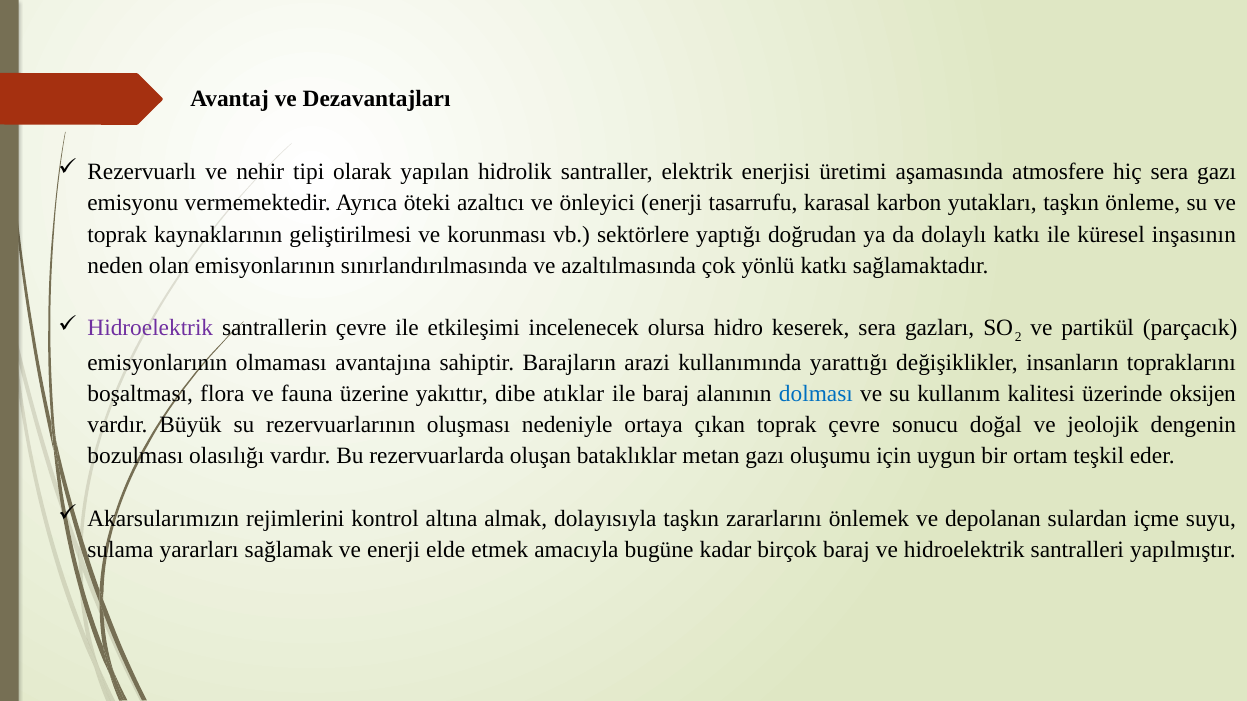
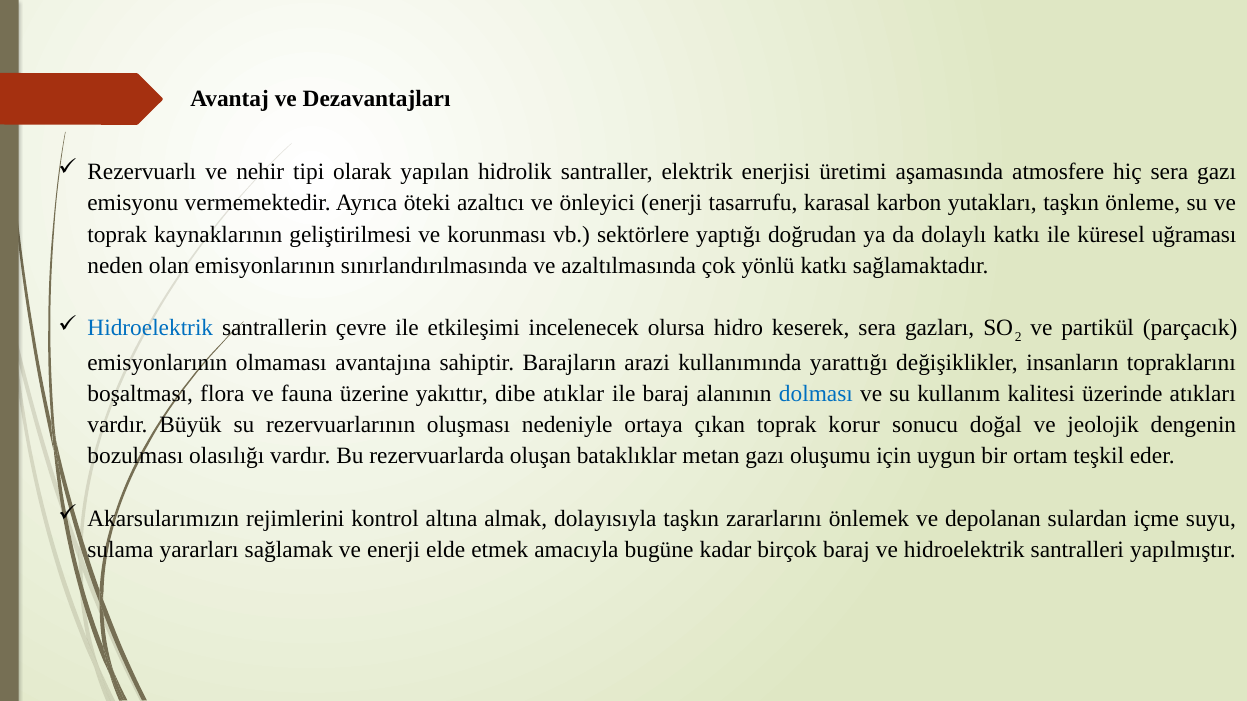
inşasının: inşasının -> uğraması
Hidroelektrik at (150, 328) colour: purple -> blue
oksijen: oksijen -> atıkları
toprak çevre: çevre -> korur
